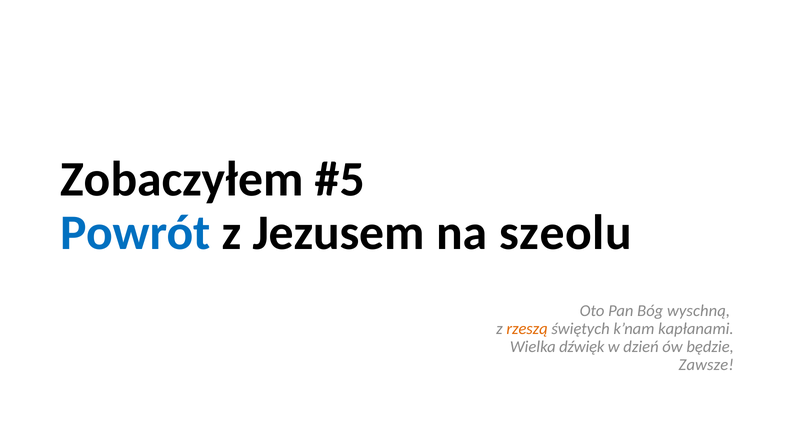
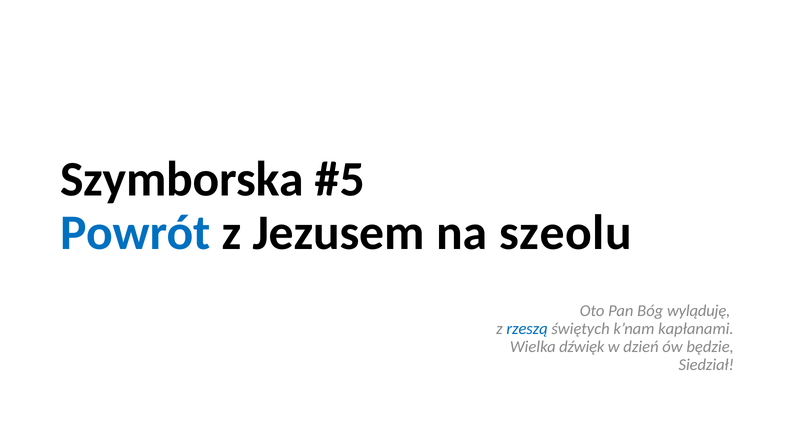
Zobaczyłem: Zobaczyłem -> Szymborska
wyschną: wyschną -> wyląduję
rzeszą colour: orange -> blue
Zawsze: Zawsze -> Siedział
